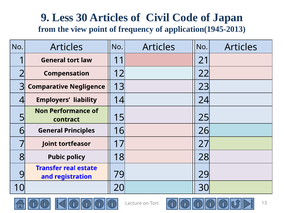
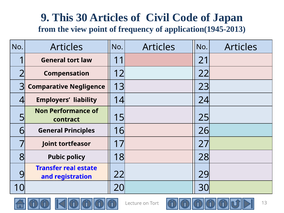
Less: Less -> This
79 at (119, 175): 79 -> 22
